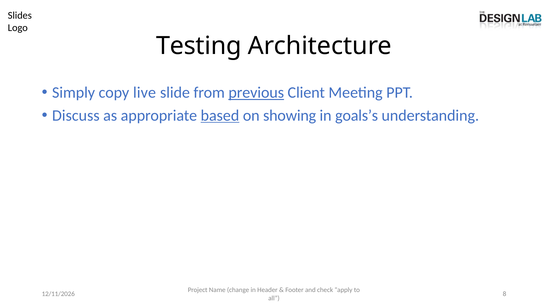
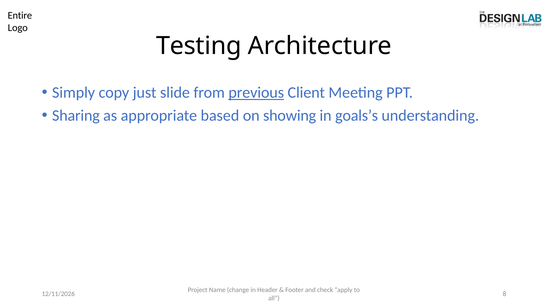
Slides: Slides -> Entire
live: live -> just
Discuss: Discuss -> Sharing
based underline: present -> none
